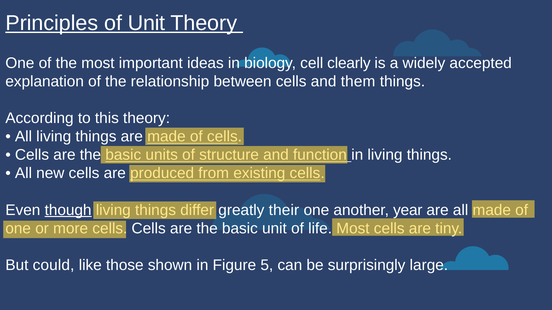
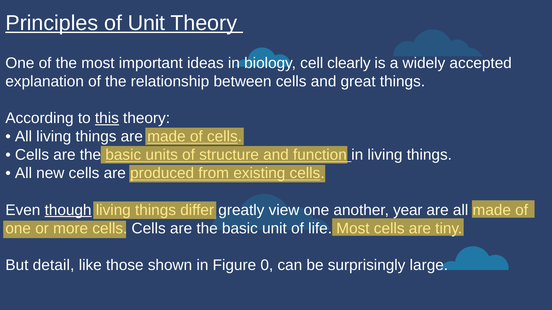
them: them -> great
this underline: none -> present
their: their -> view
could: could -> detail
5: 5 -> 0
